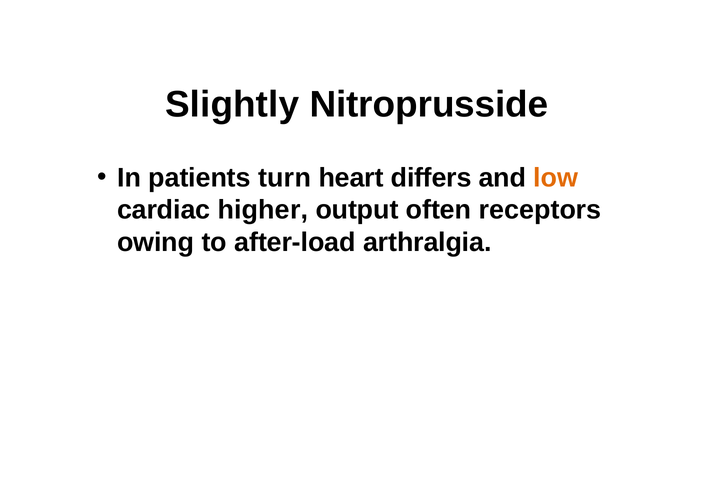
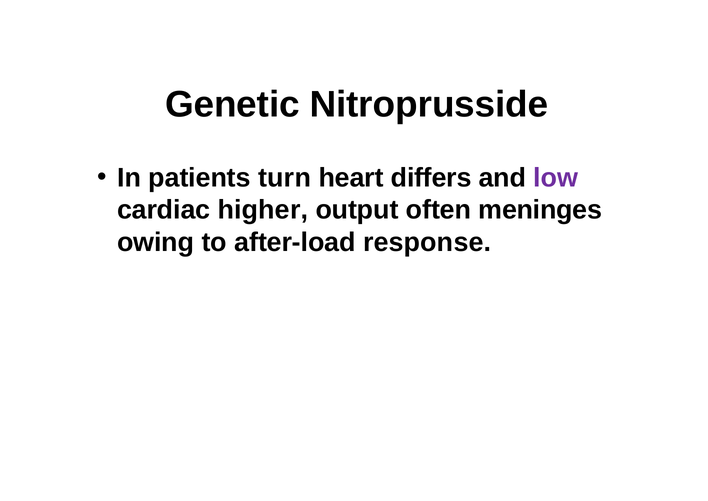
Slightly: Slightly -> Genetic
low colour: orange -> purple
receptors: receptors -> meninges
arthralgia: arthralgia -> response
